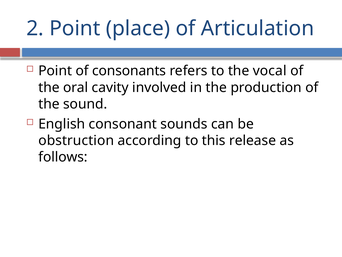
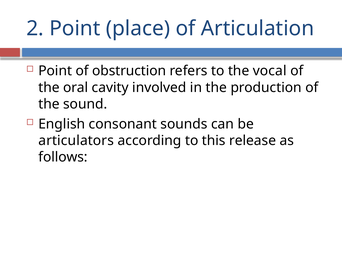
consonants: consonants -> obstruction
obstruction: obstruction -> articulators
